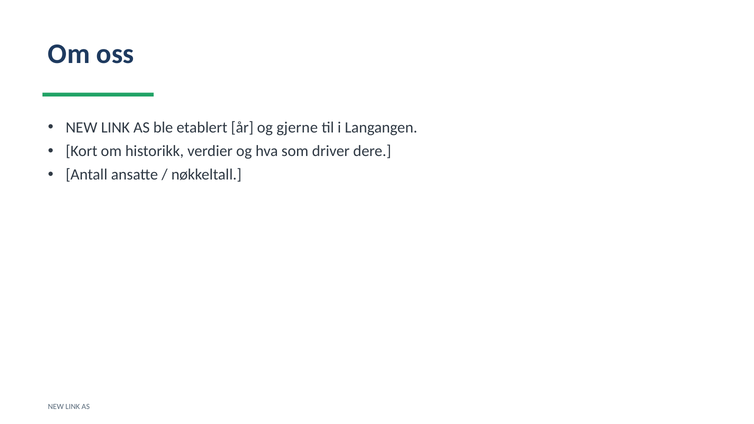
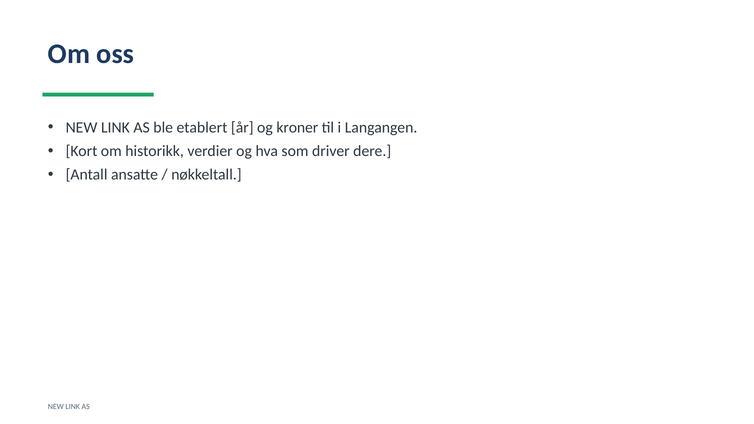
gjerne: gjerne -> kroner
